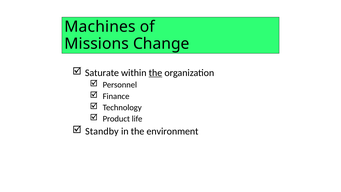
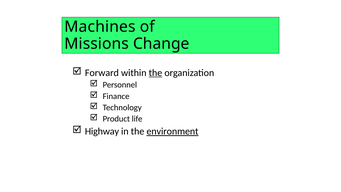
Saturate: Saturate -> Forward
Standby: Standby -> Highway
environment underline: none -> present
